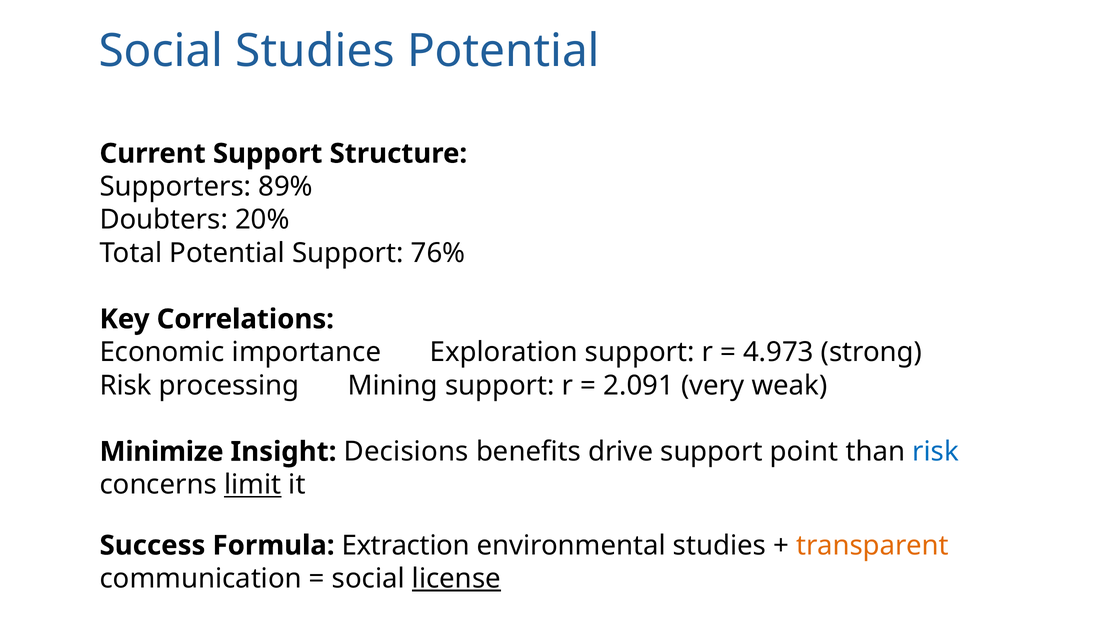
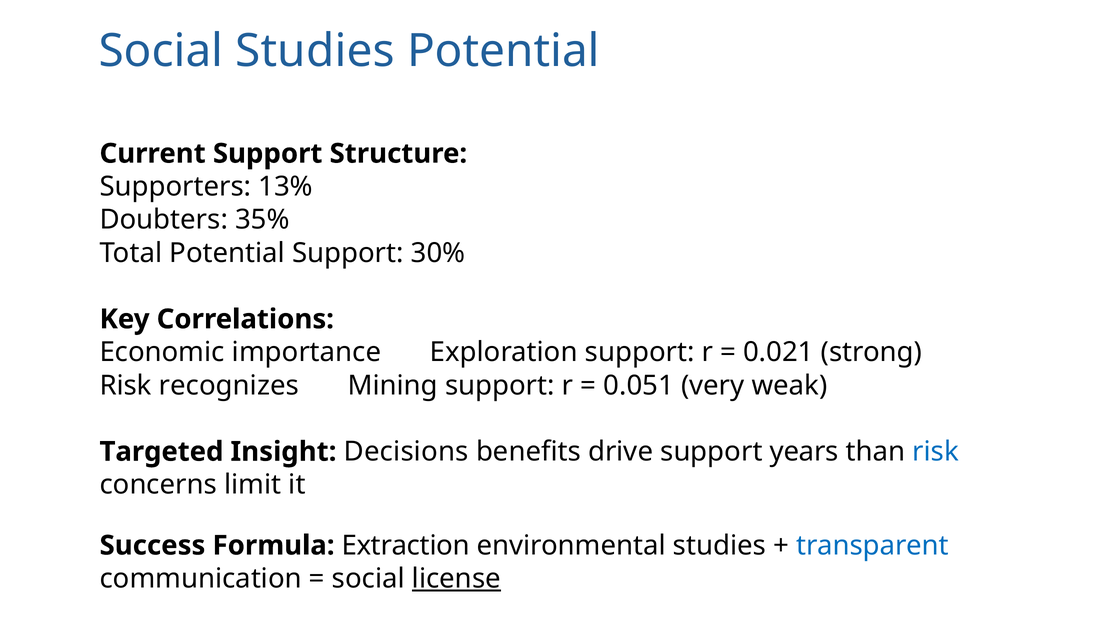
89%: 89% -> 13%
20%: 20% -> 35%
76%: 76% -> 30%
4.973: 4.973 -> 0.021
processing: processing -> recognizes
2.091: 2.091 -> 0.051
Minimize: Minimize -> Targeted
point: point -> years
limit underline: present -> none
transparent colour: orange -> blue
